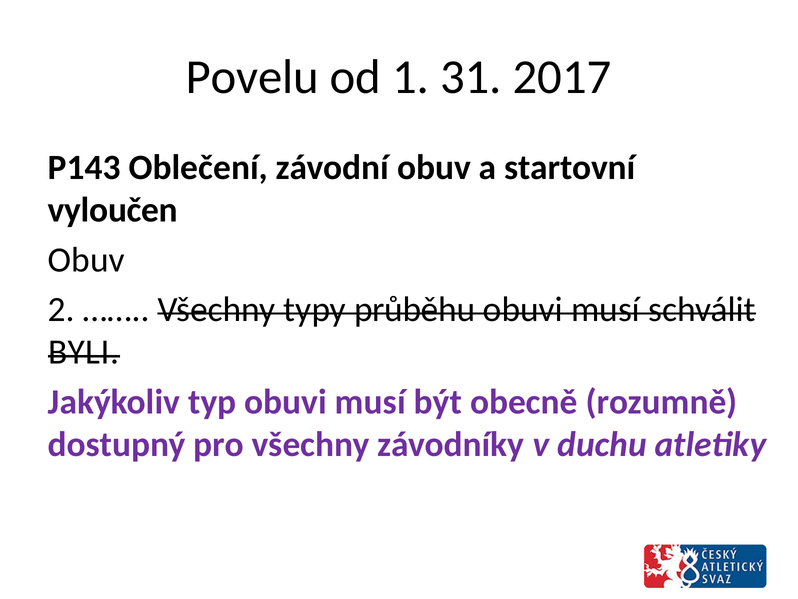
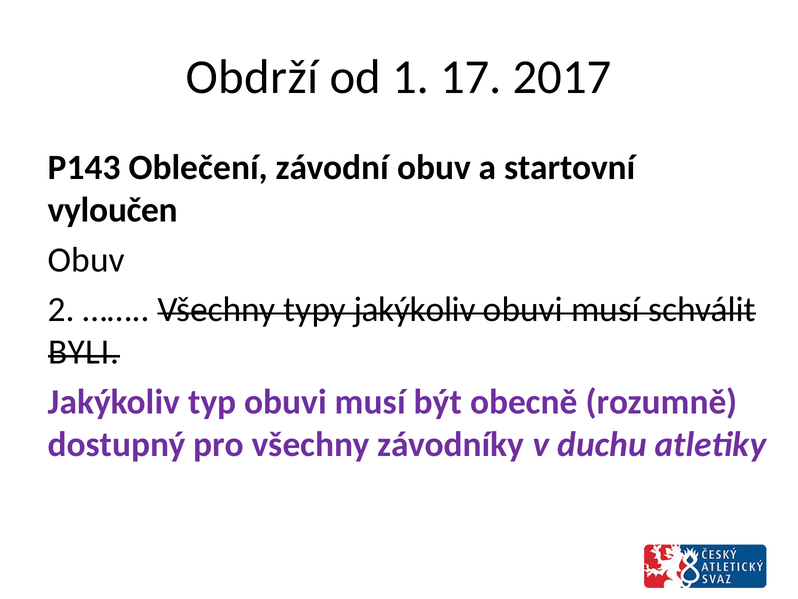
Povelu: Povelu -> Obdrží
31: 31 -> 17
typy průběhu: průběhu -> jakýkoliv
